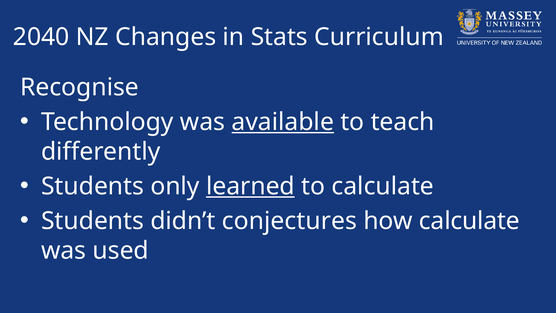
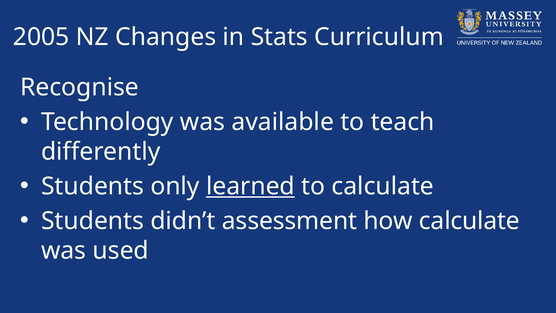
2040: 2040 -> 2005
available underline: present -> none
conjectures: conjectures -> assessment
